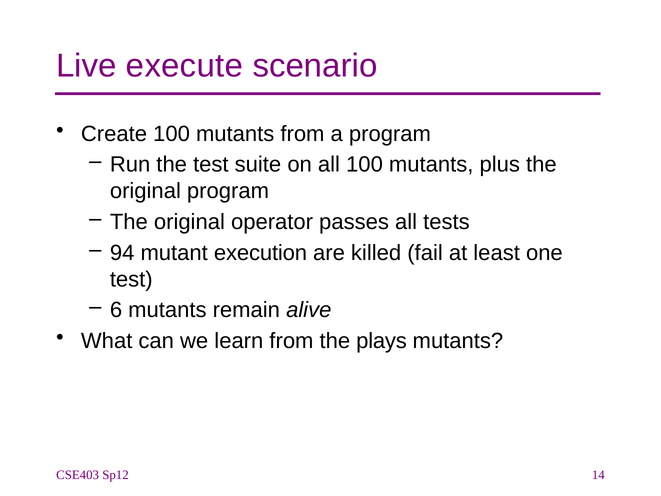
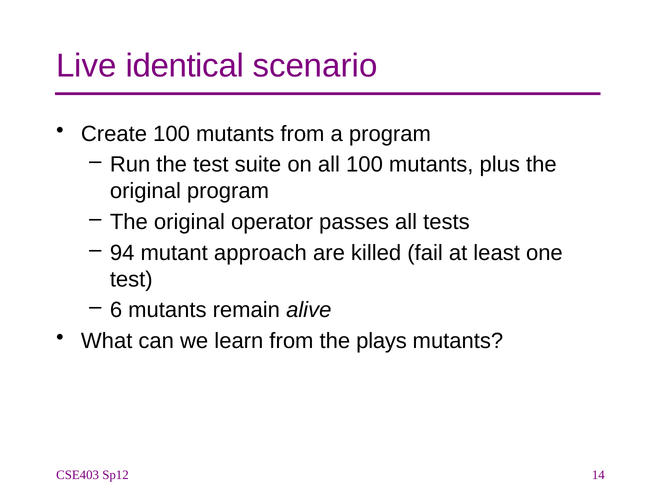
execute: execute -> identical
execution: execution -> approach
